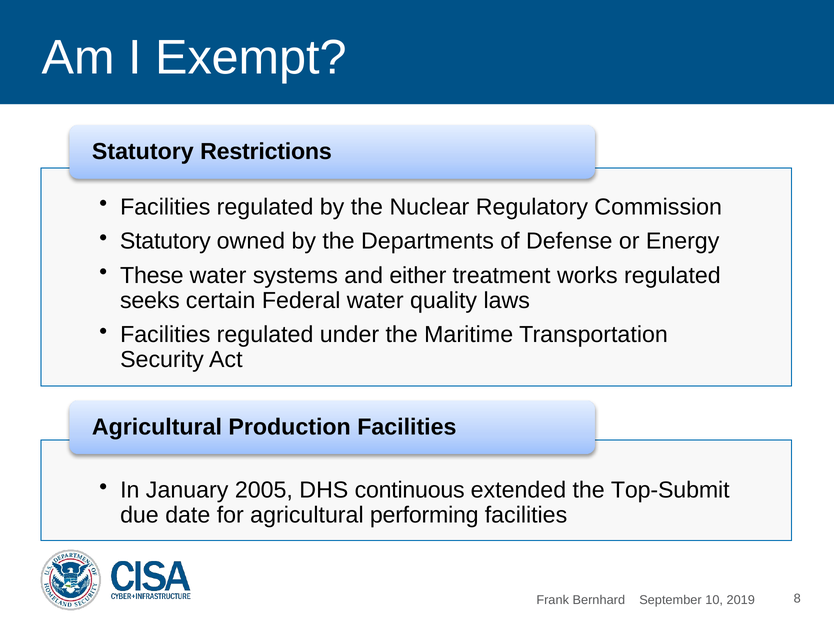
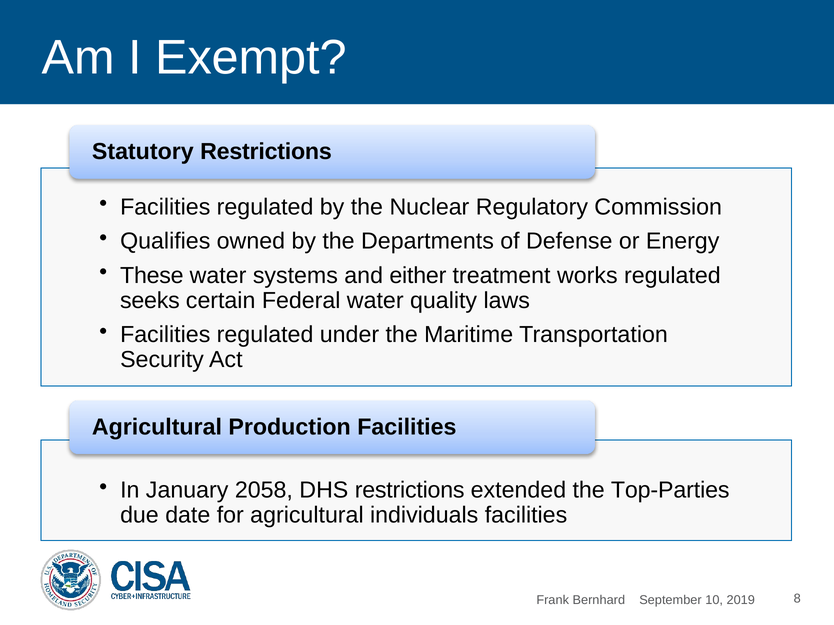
Statutory at (165, 241): Statutory -> Qualifies
2005: 2005 -> 2058
DHS continuous: continuous -> restrictions
Top-Submit: Top-Submit -> Top-Parties
performing: performing -> individuals
